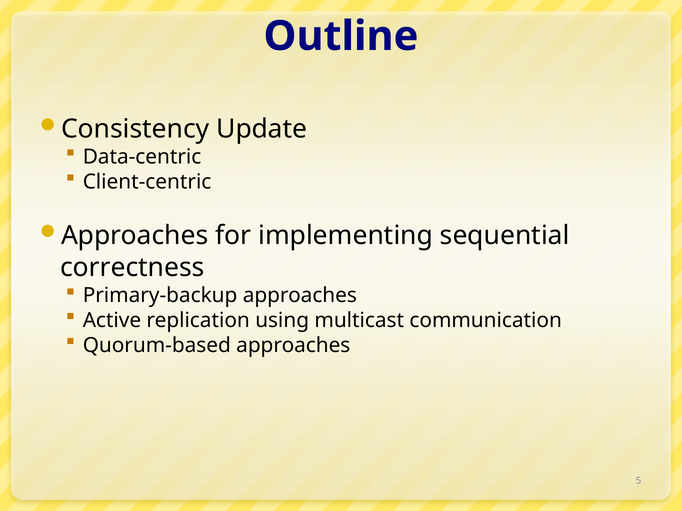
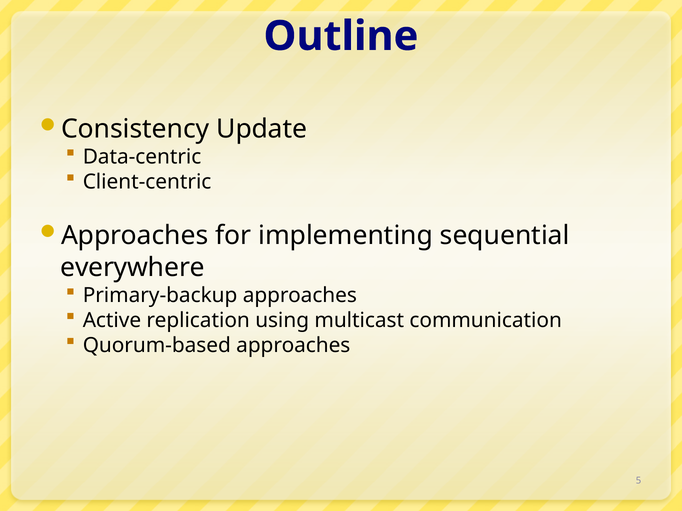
correctness: correctness -> everywhere
